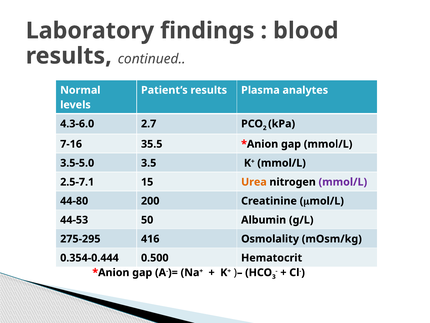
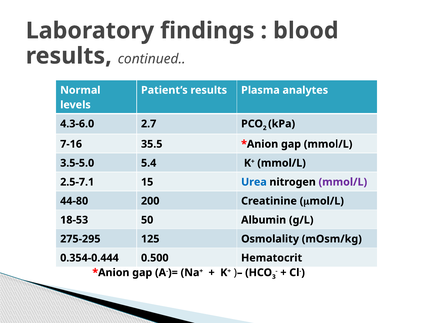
3.5: 3.5 -> 5.4
Urea colour: orange -> blue
44-53: 44-53 -> 18-53
416: 416 -> 125
